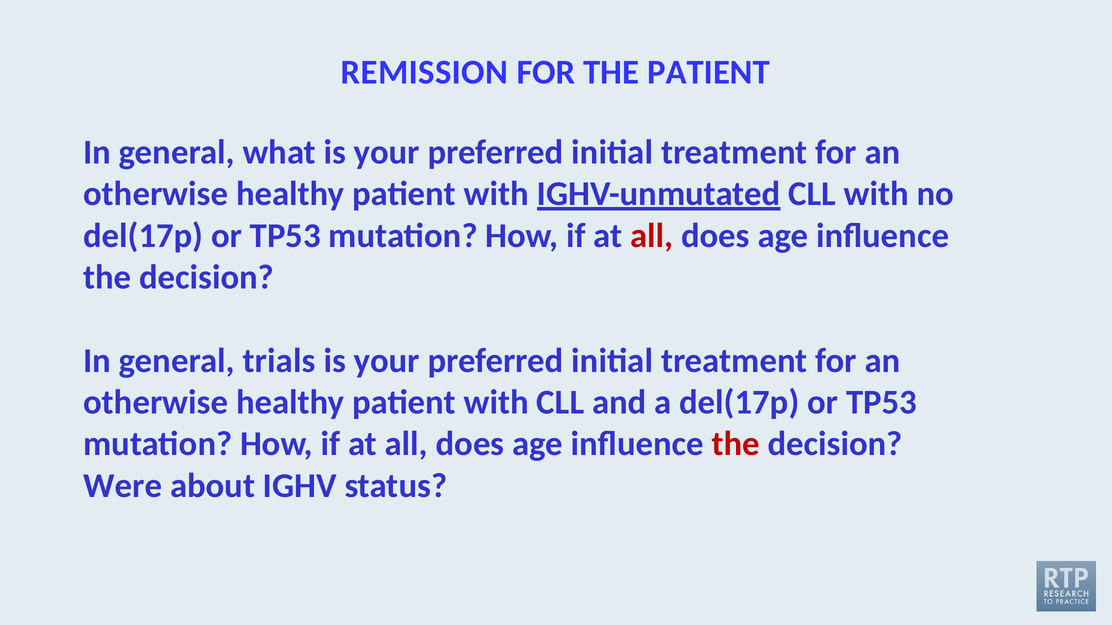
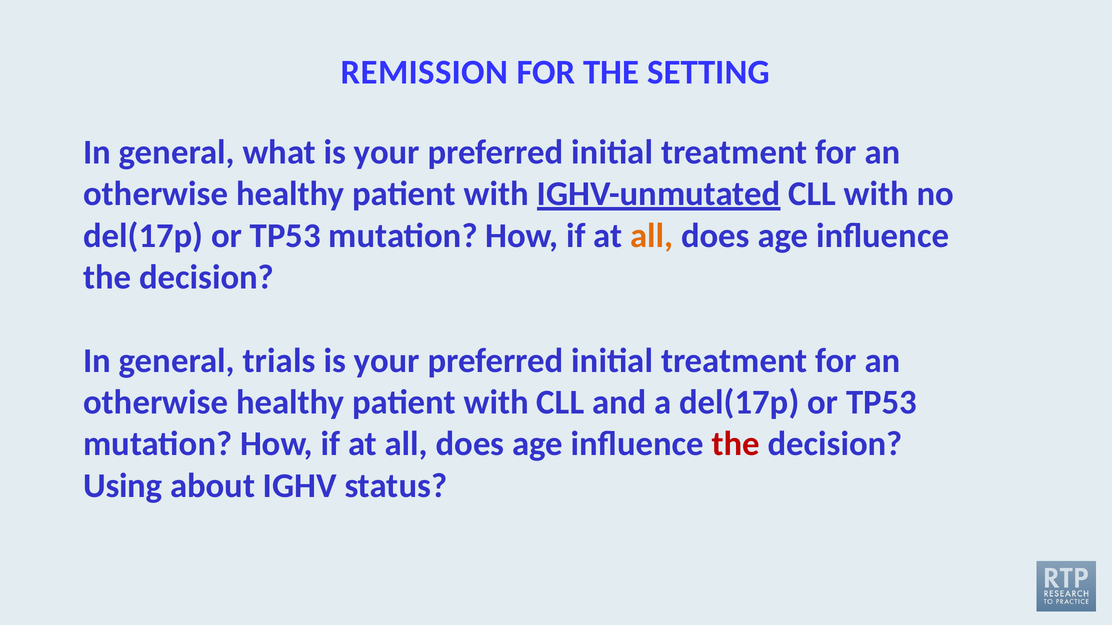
THE PATIENT: PATIENT -> SETTING
all at (652, 236) colour: red -> orange
Were: Were -> Using
